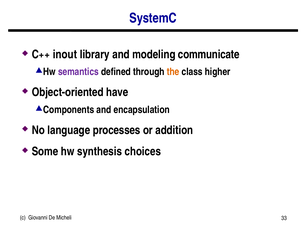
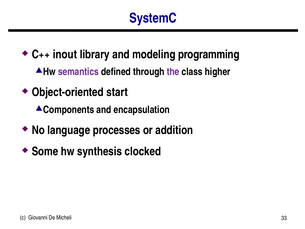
communicate: communicate -> programming
the colour: orange -> purple
have: have -> start
choices: choices -> clocked
